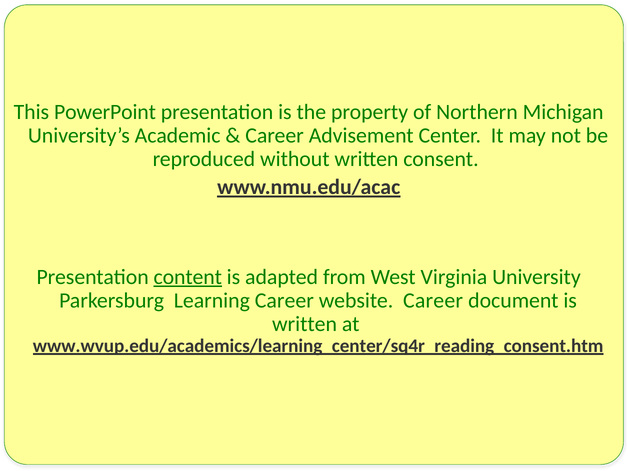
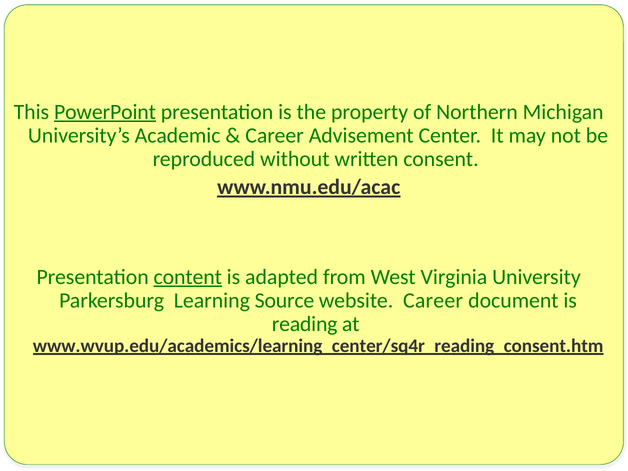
PowerPoint underline: none -> present
Learning Career: Career -> Source
written at (305, 324): written -> reading
